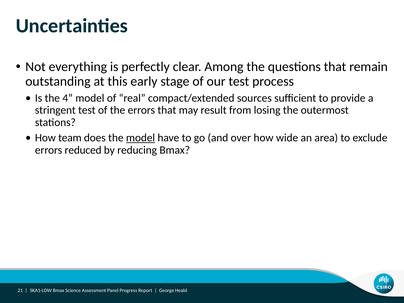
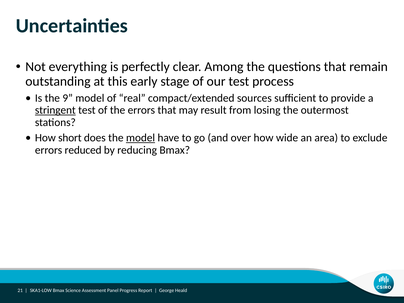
4: 4 -> 9
stringent underline: none -> present
team: team -> short
